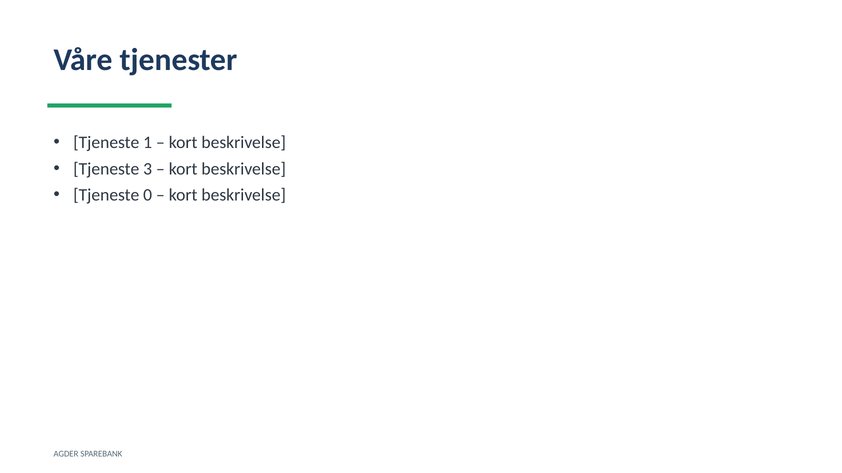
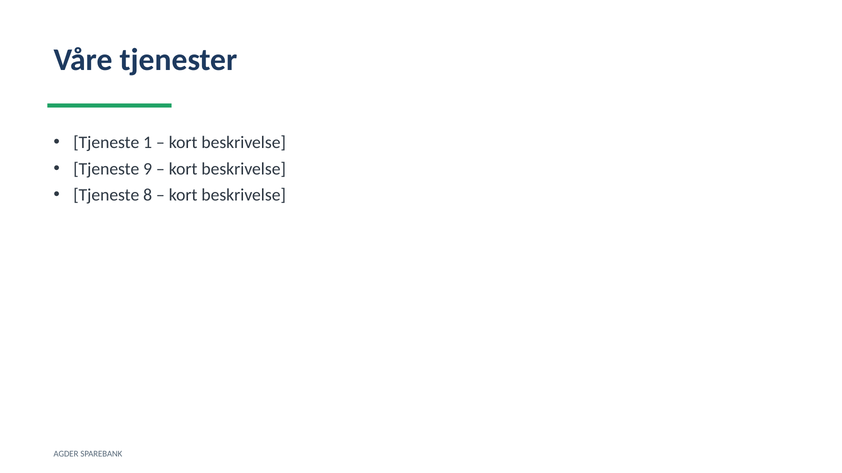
3: 3 -> 9
0: 0 -> 8
